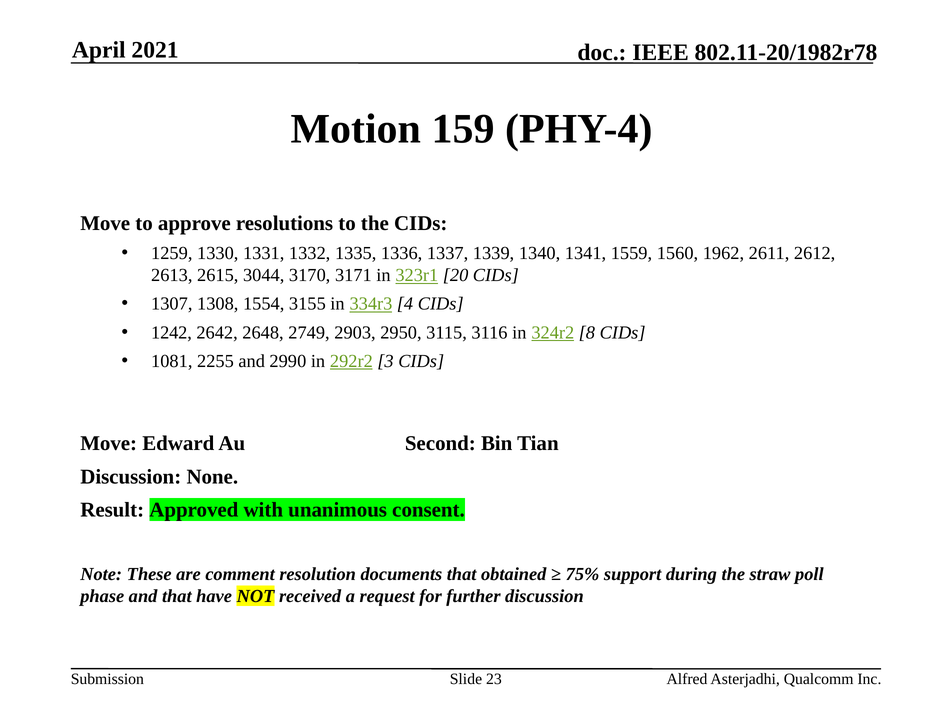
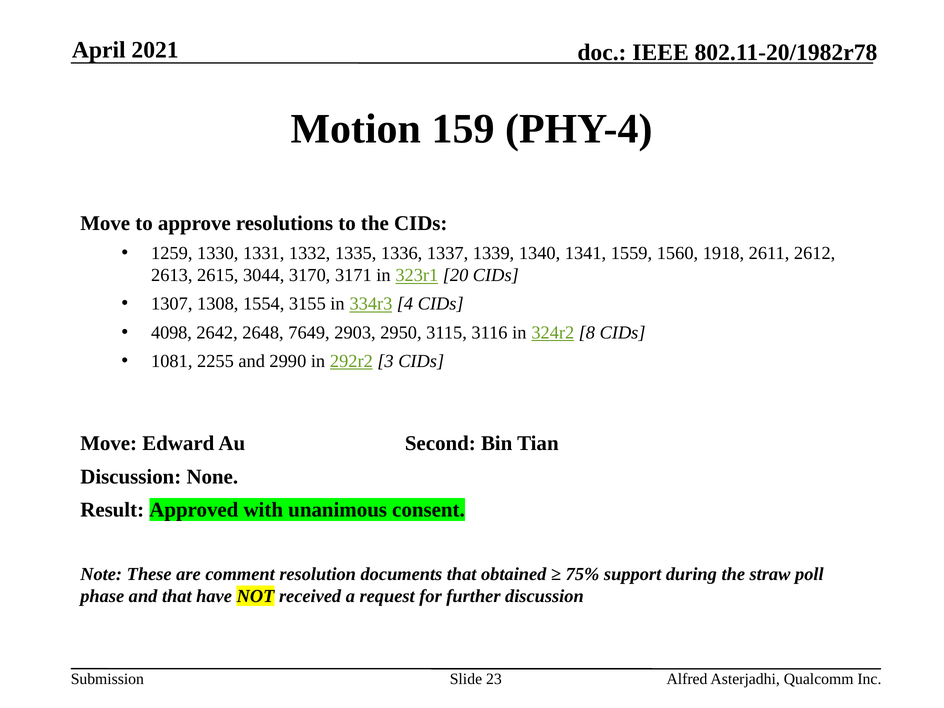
1962: 1962 -> 1918
1242: 1242 -> 4098
2749: 2749 -> 7649
